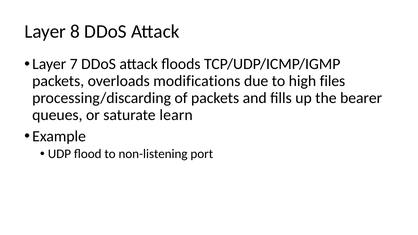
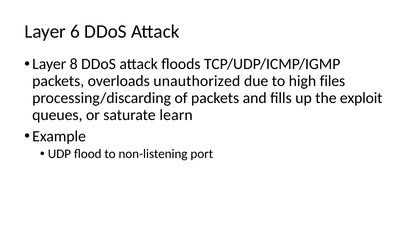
8: 8 -> 6
7: 7 -> 8
modifications: modifications -> unauthorized
bearer: bearer -> exploit
